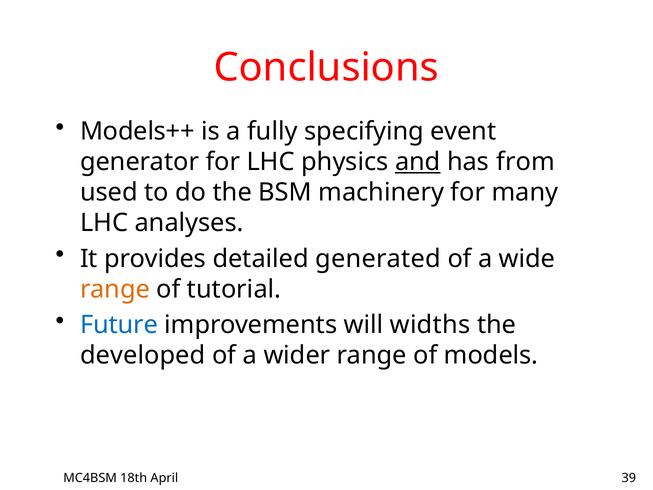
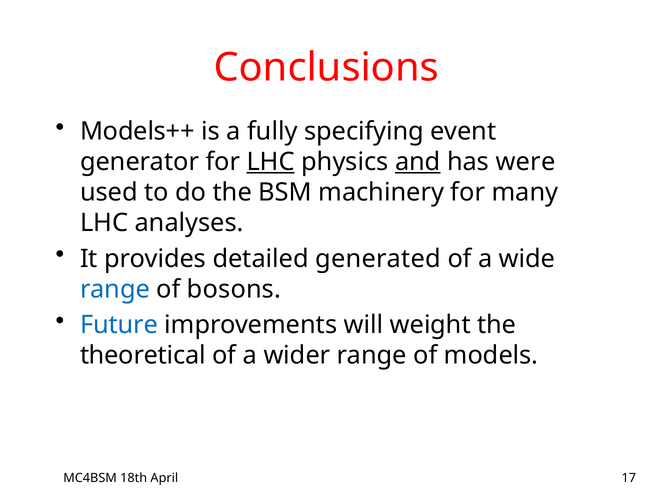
LHC at (271, 162) underline: none -> present
from: from -> were
range at (115, 289) colour: orange -> blue
tutorial: tutorial -> bosons
widths: widths -> weight
developed: developed -> theoretical
39: 39 -> 17
